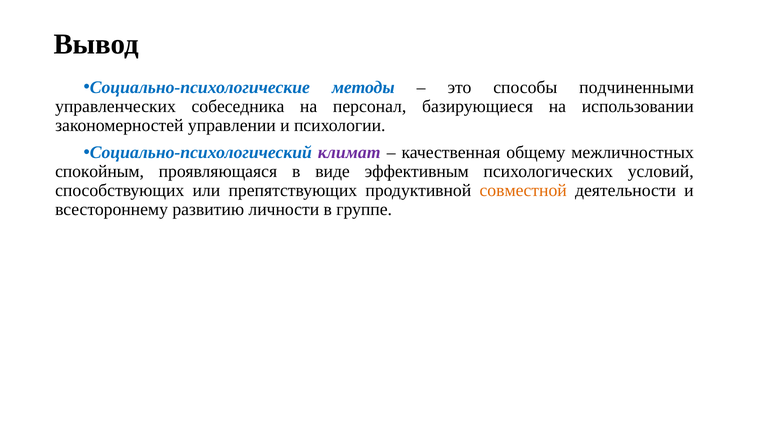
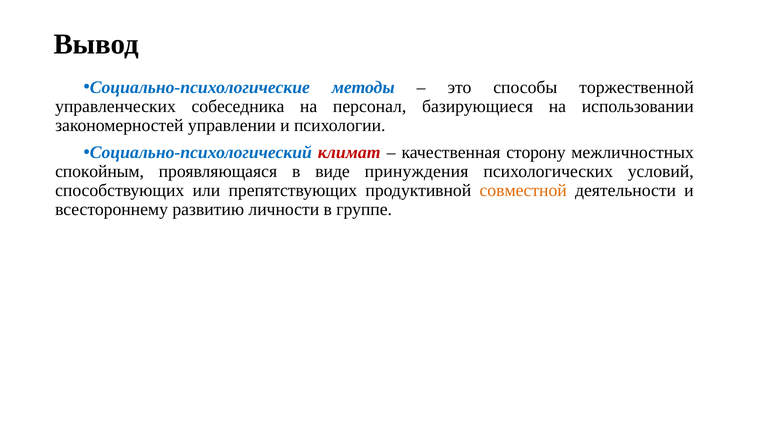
подчиненными: подчиненными -> торжественной
климат colour: purple -> red
общему: общему -> сторону
эффективным: эффективным -> принуждения
